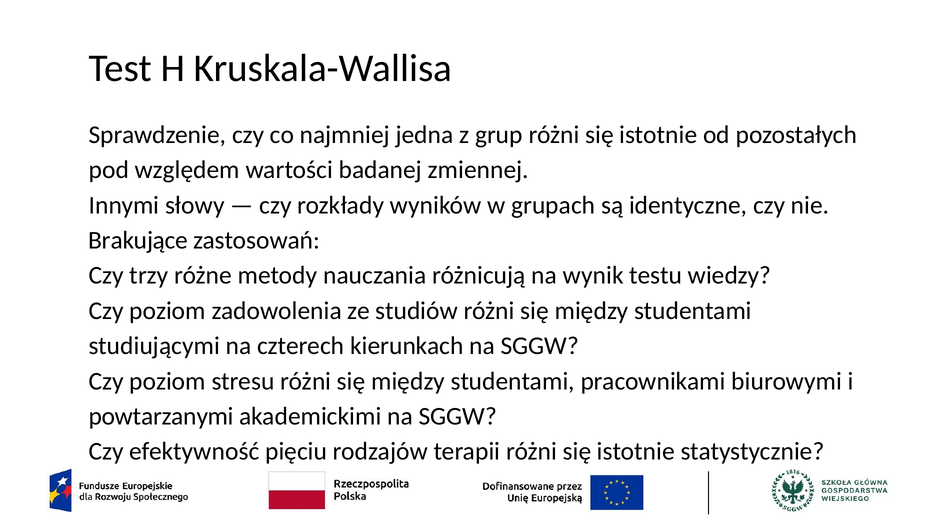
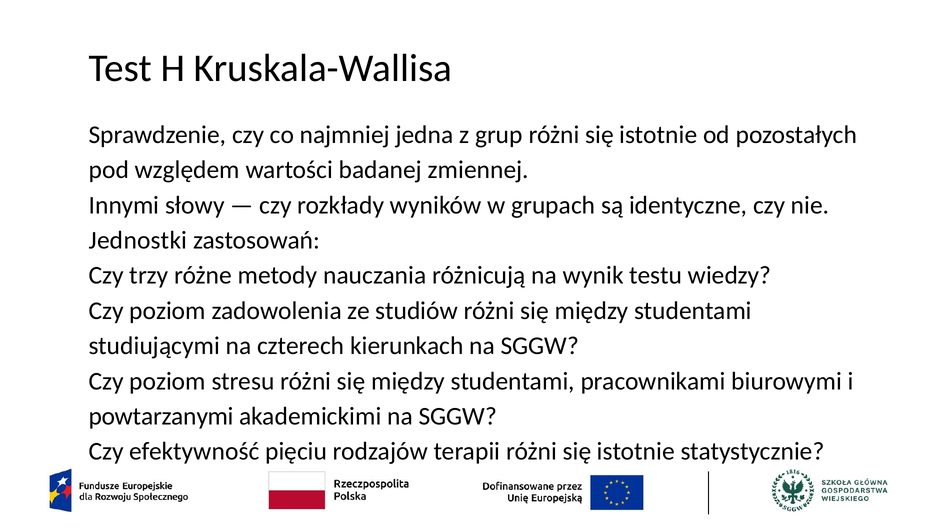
Brakujące: Brakujące -> Jednostki
